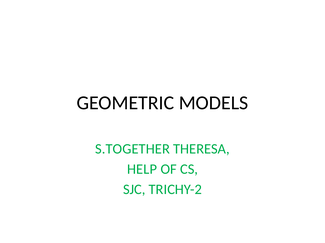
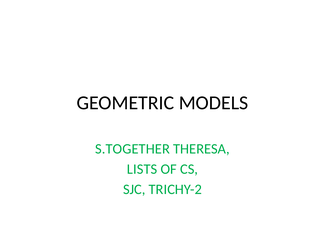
HELP: HELP -> LISTS
